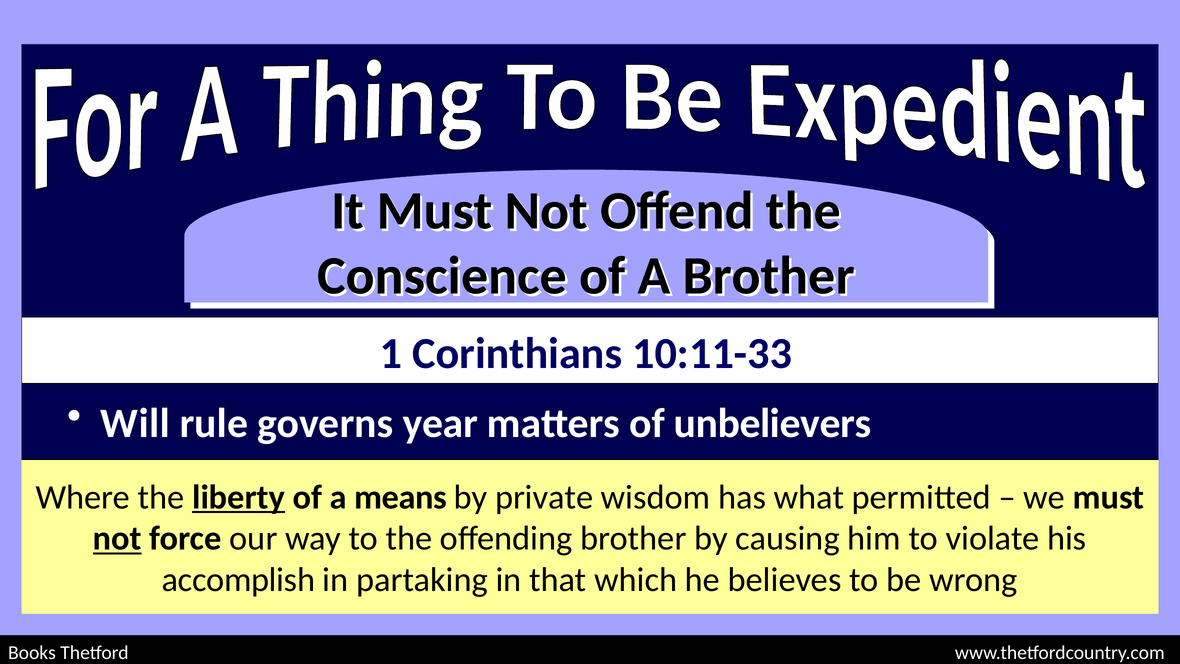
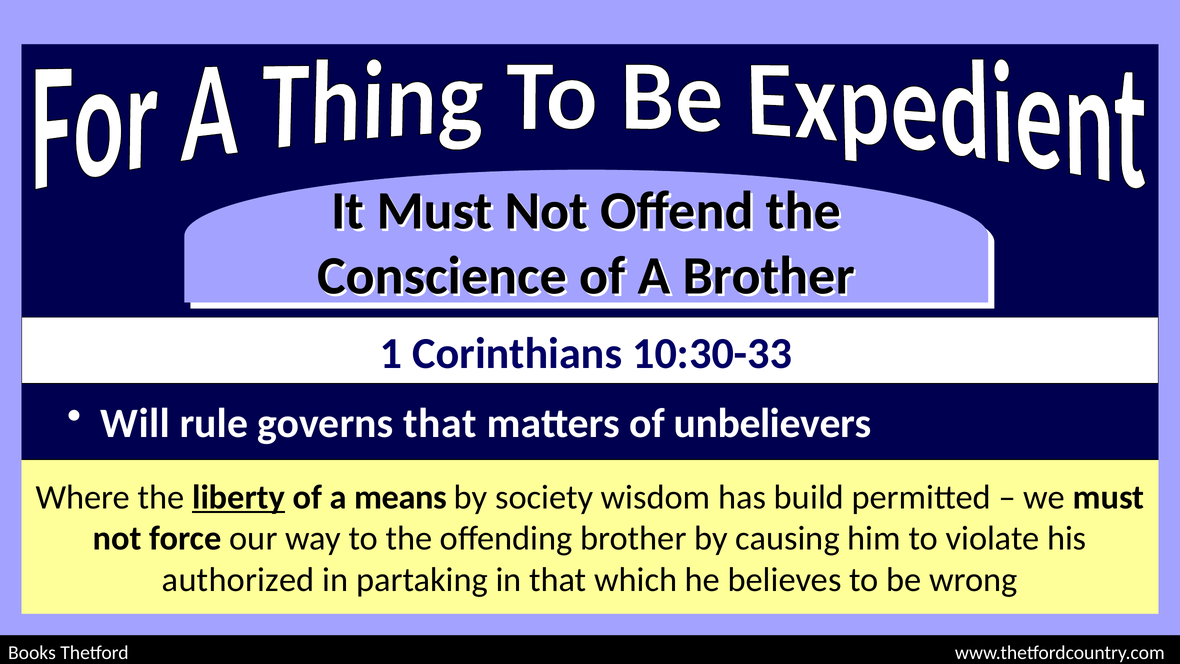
10:11-33: 10:11-33 -> 10:30-33
governs year: year -> that
private: private -> society
what: what -> build
not at (117, 538) underline: present -> none
accomplish: accomplish -> authorized
